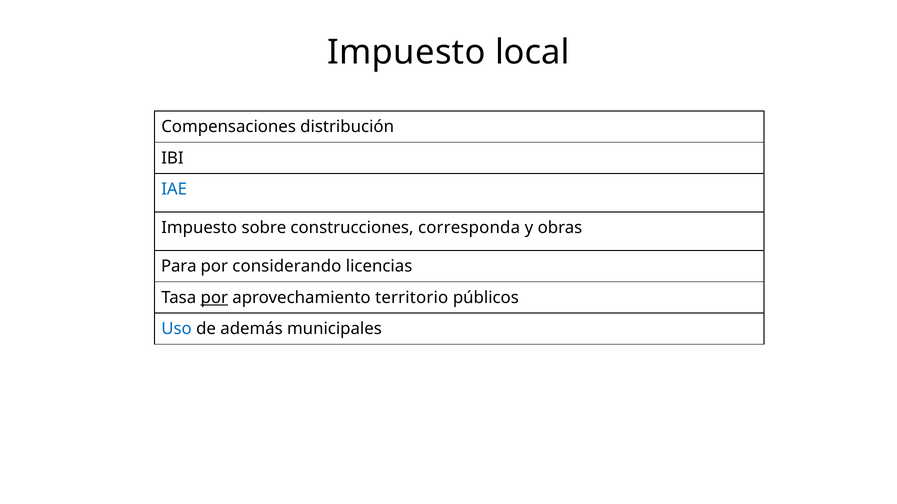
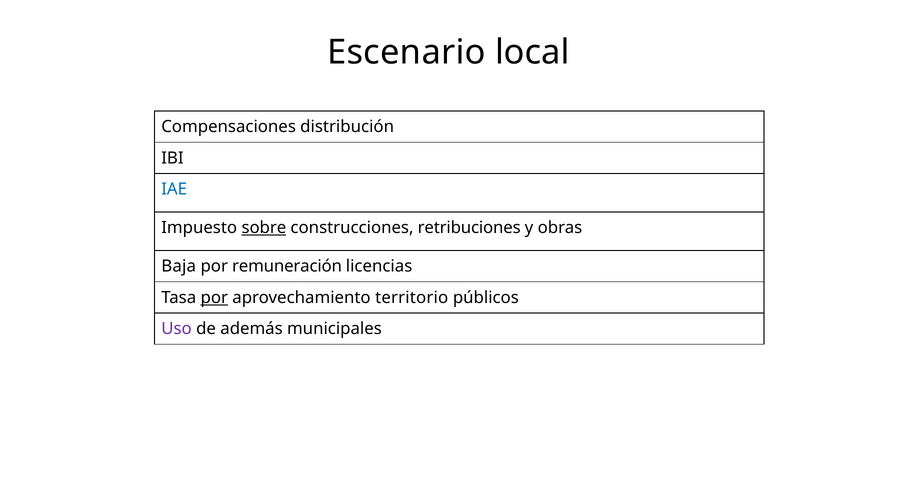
Impuesto at (406, 53): Impuesto -> Escenario
sobre underline: none -> present
corresponda: corresponda -> retribuciones
Para: Para -> Baja
considerando: considerando -> remuneración
Uso colour: blue -> purple
